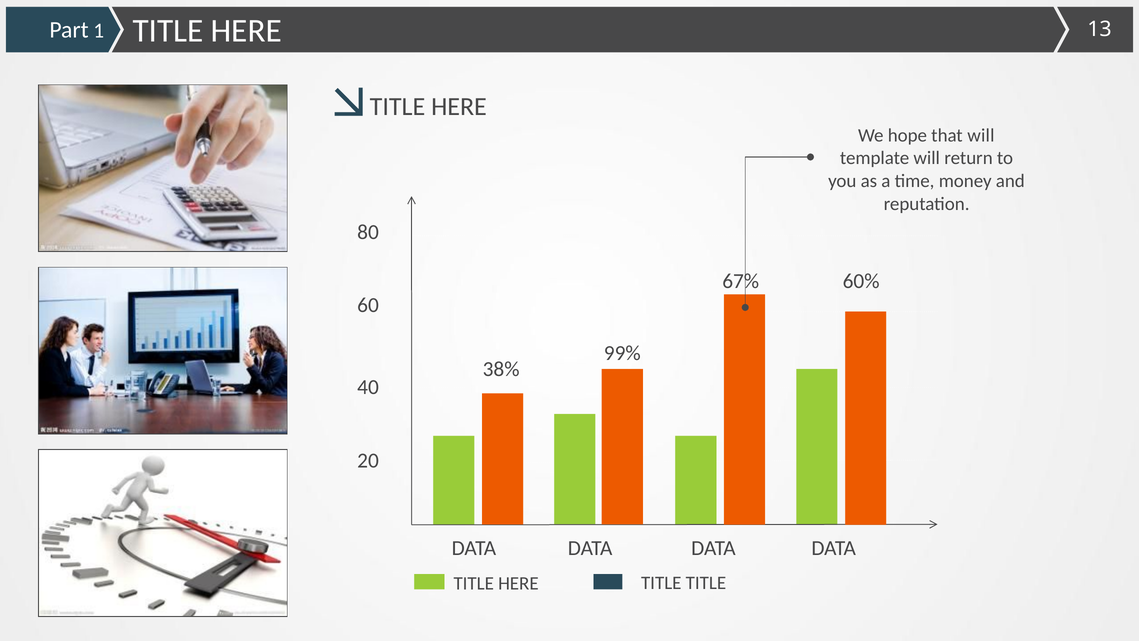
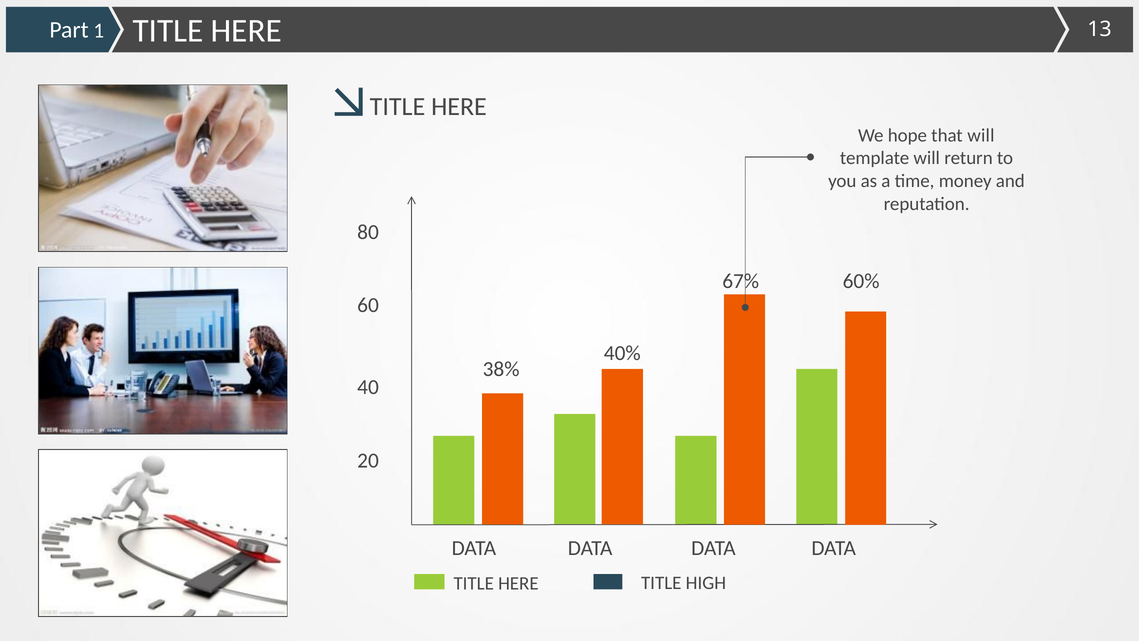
99%: 99% -> 40%
TITLE TITLE: TITLE -> HIGH
